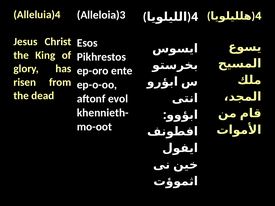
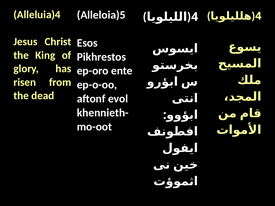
Alleloia)3: Alleloia)3 -> Alleloia)5
